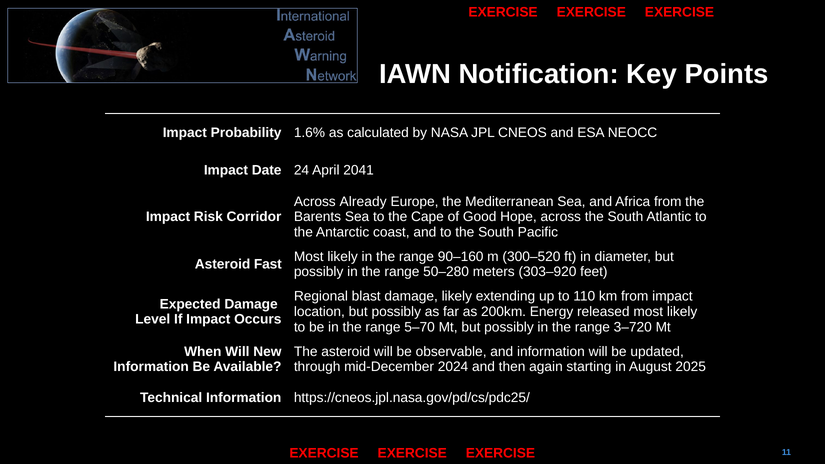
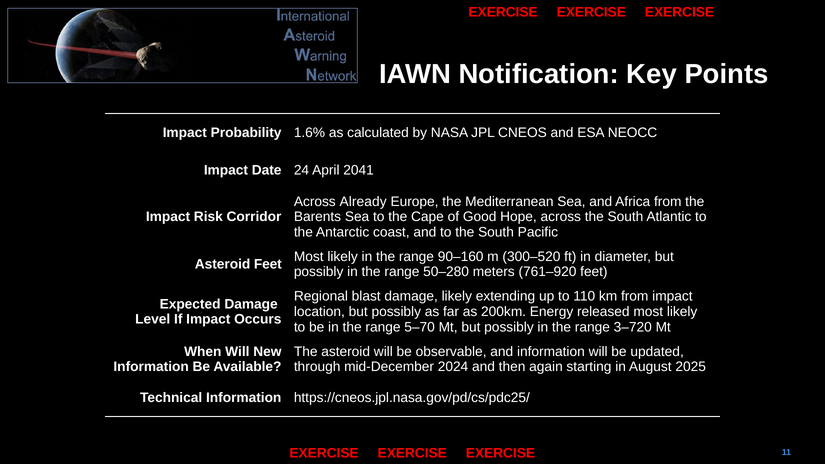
Asteroid Fast: Fast -> Feet
303–920: 303–920 -> 761–920
